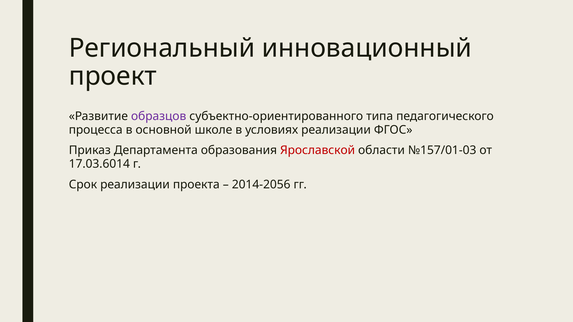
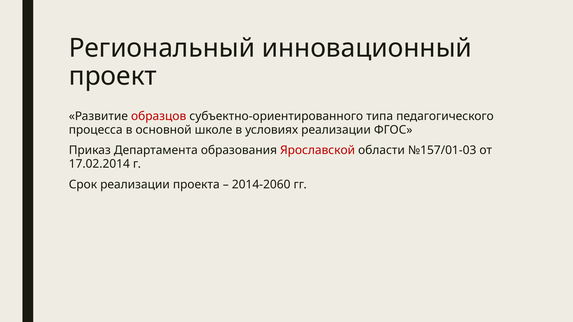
образцов colour: purple -> red
17.03.6014: 17.03.6014 -> 17.02.2014
2014-2056: 2014-2056 -> 2014-2060
